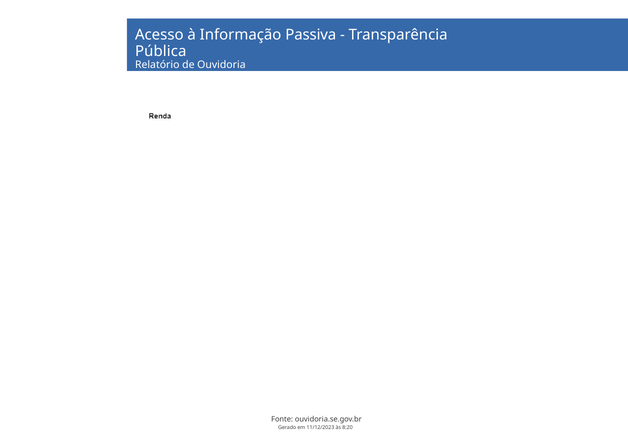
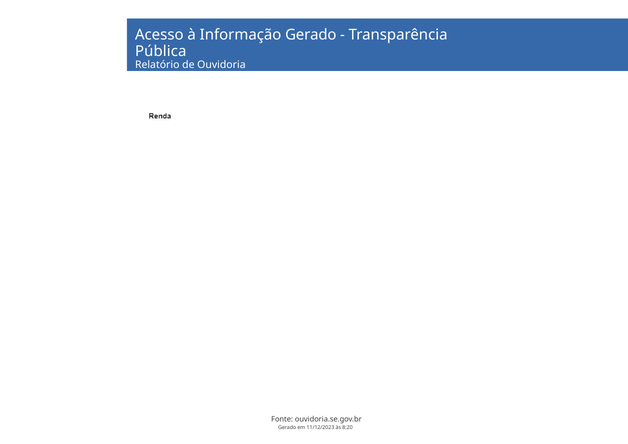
Informação Passiva: Passiva -> Gerado
